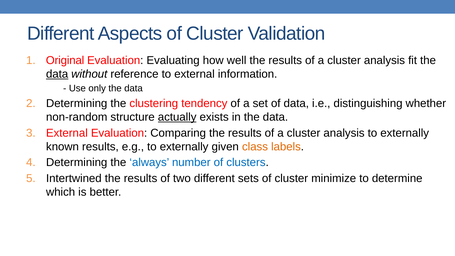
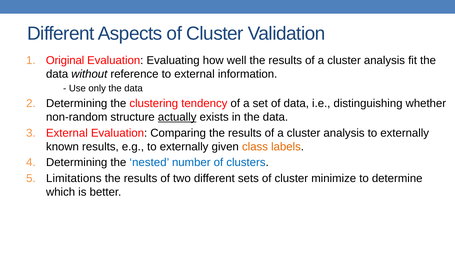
data at (57, 74) underline: present -> none
always: always -> nested
Intertwined: Intertwined -> Limitations
